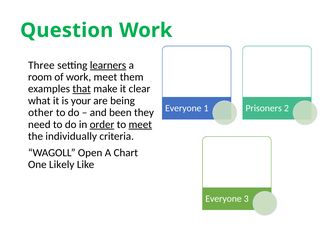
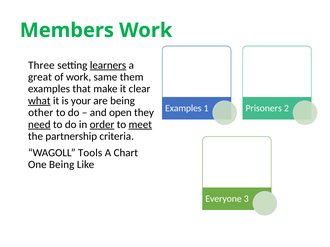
Question: Question -> Members
room: room -> great
work meet: meet -> same
that underline: present -> none
what underline: none -> present
Everyone at (183, 108): Everyone -> Examples
been: been -> open
need underline: none -> present
individually: individually -> partnership
Open: Open -> Tools
One Likely: Likely -> Being
